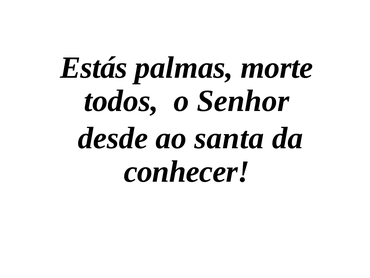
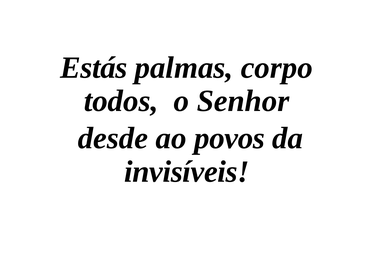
morte: morte -> corpo
santa: santa -> povos
conhecer: conhecer -> invisíveis
